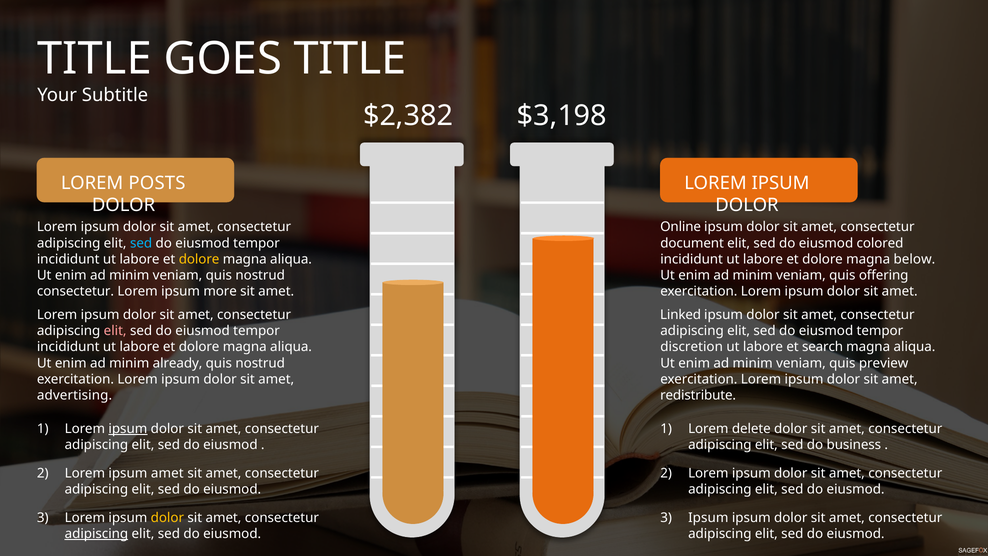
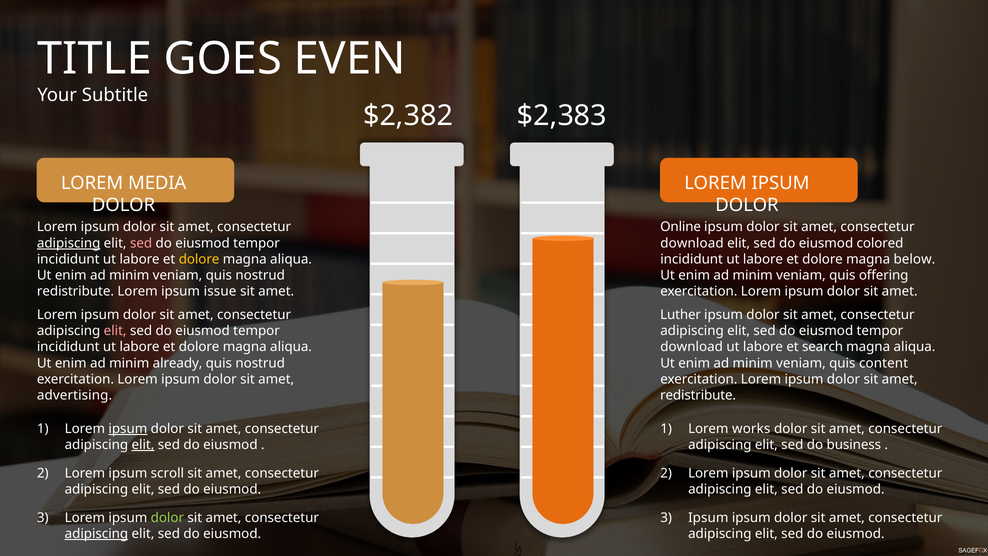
GOES TITLE: TITLE -> EVEN
$3,198: $3,198 -> $2,383
POSTS: POSTS -> MEDIA
adipiscing at (69, 243) underline: none -> present
sed at (141, 243) colour: light blue -> pink
document at (692, 243): document -> download
consectetur at (75, 291): consectetur -> redistribute
more: more -> issue
Linked: Linked -> Luther
discretion at (692, 347): discretion -> download
preview: preview -> content
delete: delete -> works
elit at (143, 445) underline: none -> present
ipsum amet: amet -> scroll
dolor at (167, 517) colour: yellow -> light green
